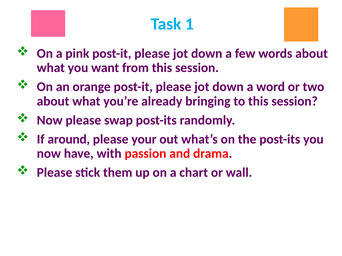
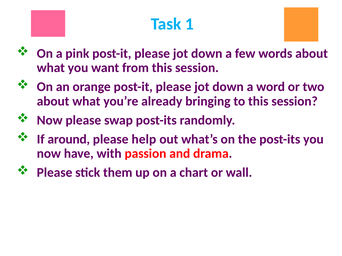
your: your -> help
